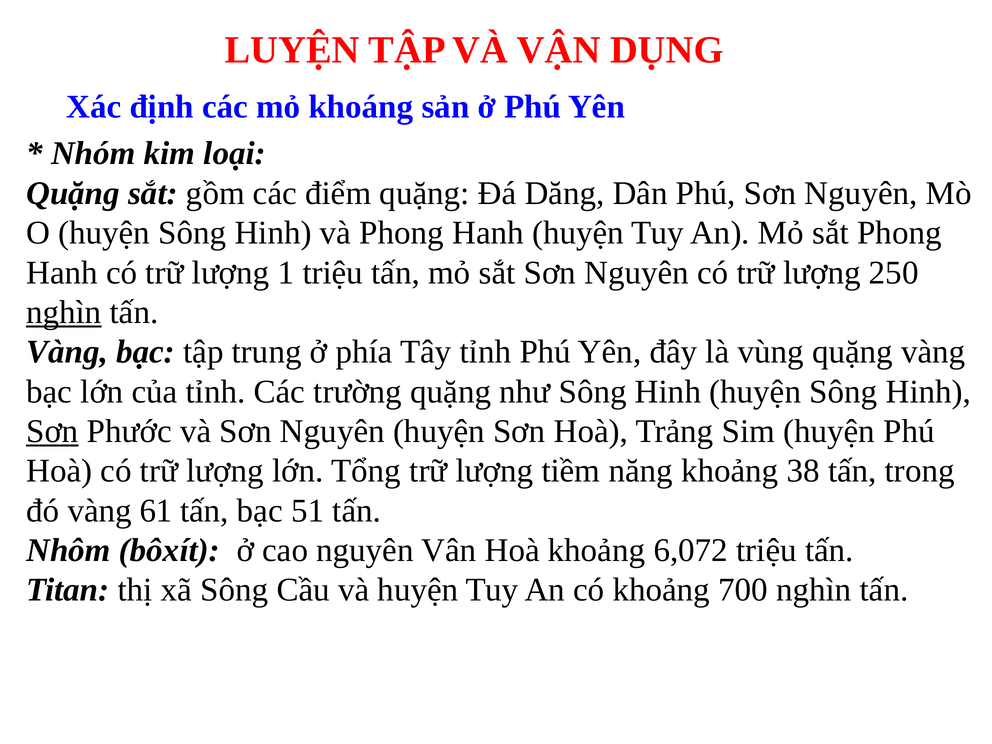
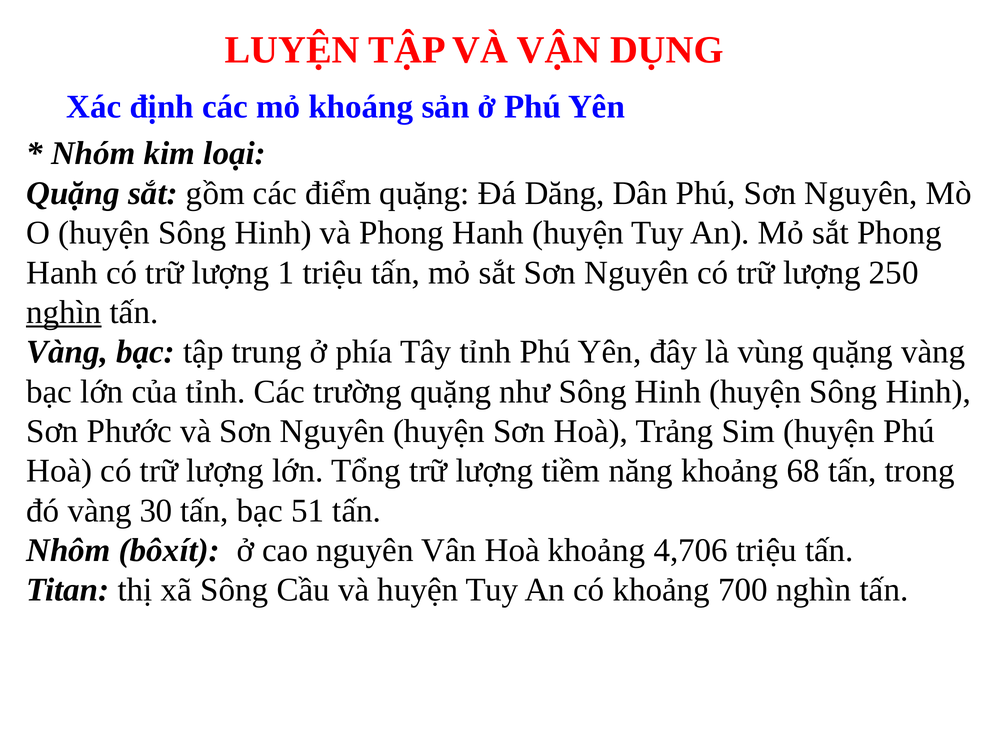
Sơn at (52, 431) underline: present -> none
38: 38 -> 68
61: 61 -> 30
6,072: 6,072 -> 4,706
